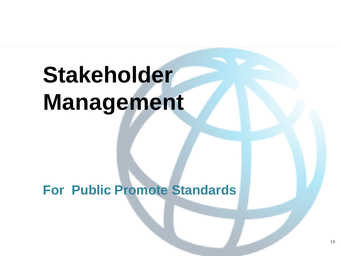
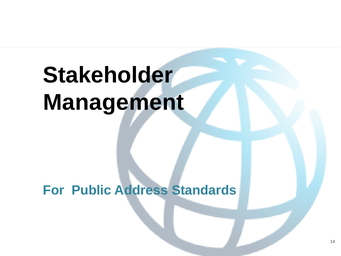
Promote: Promote -> Address
